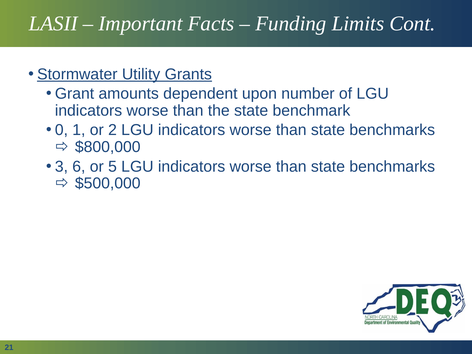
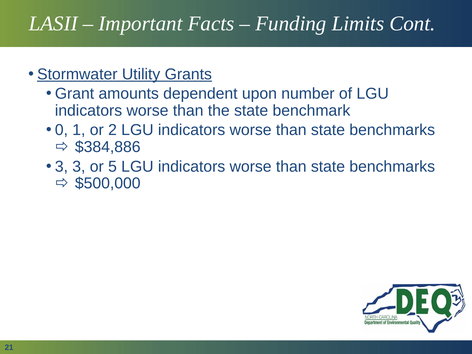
$800,000: $800,000 -> $384,886
6: 6 -> 3
